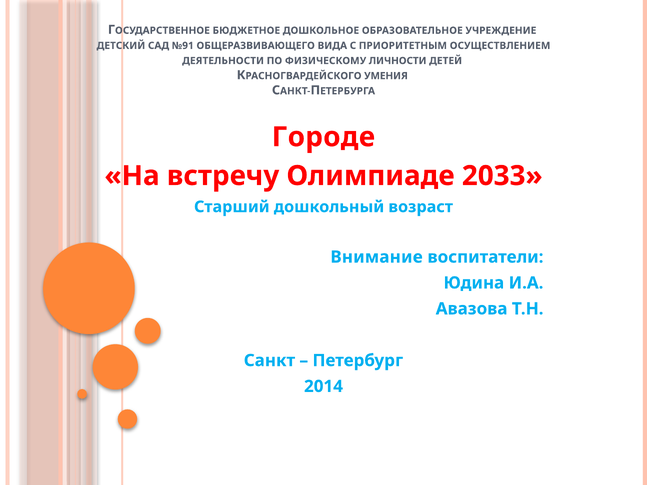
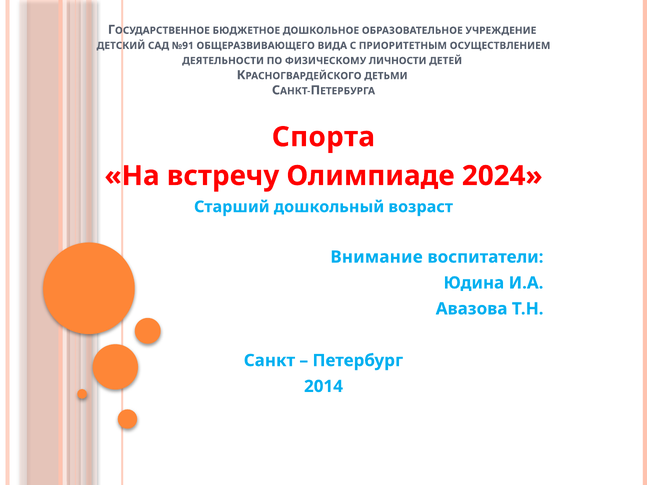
УМЕНИЯ: УМЕНИЯ -> ДЕТЬМИ
Городе: Городе -> Спорта
2033: 2033 -> 2024
